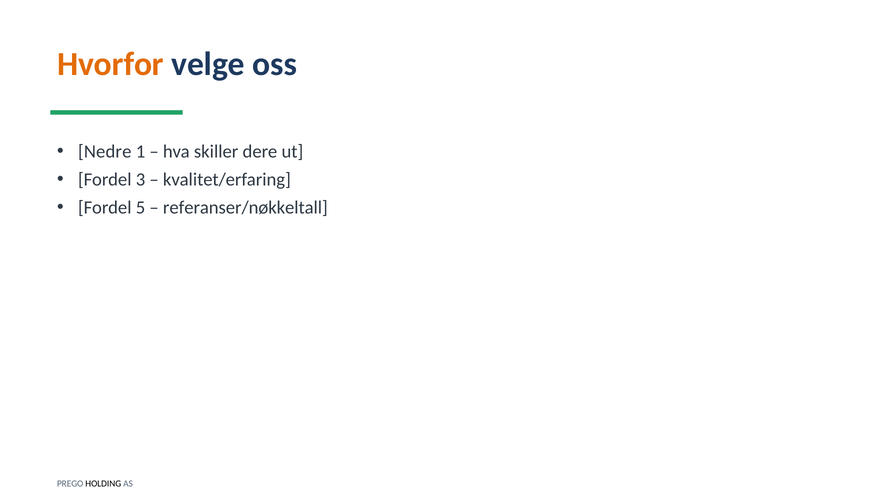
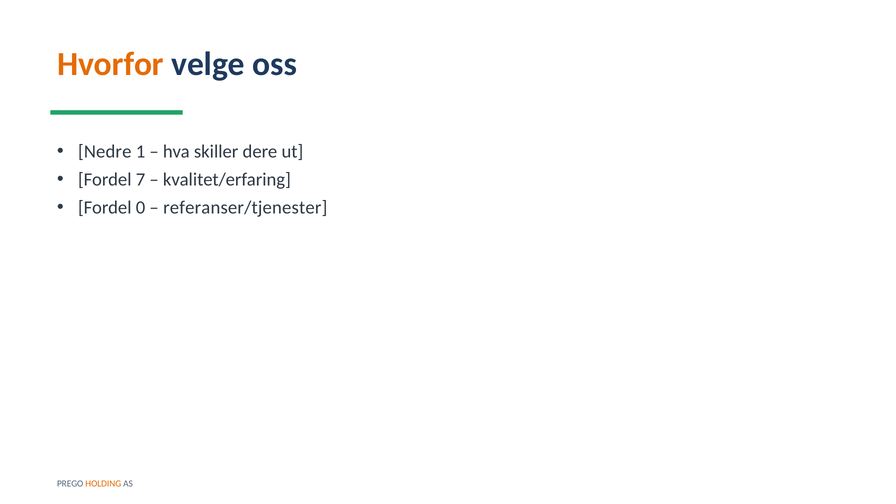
3: 3 -> 7
5: 5 -> 0
referanser/nøkkeltall: referanser/nøkkeltall -> referanser/tjenester
HOLDING colour: black -> orange
